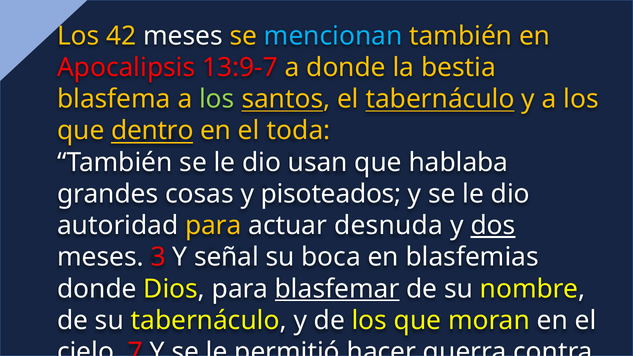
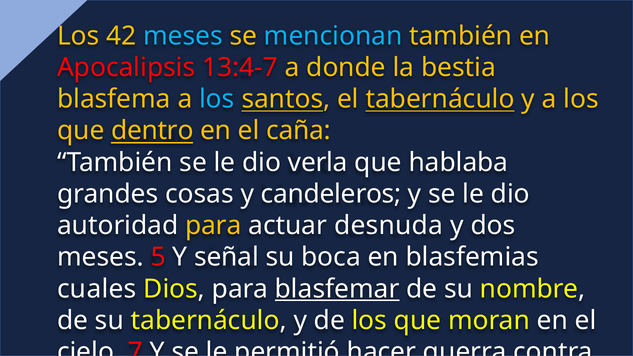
meses at (183, 36) colour: white -> light blue
13:9-7: 13:9-7 -> 13:4-7
los at (217, 99) colour: light green -> light blue
el toda: toda -> caña
usan: usan -> verla
pisoteados: pisoteados -> candeleros
dos underline: present -> none
3: 3 -> 5
donde at (97, 289): donde -> cuales
